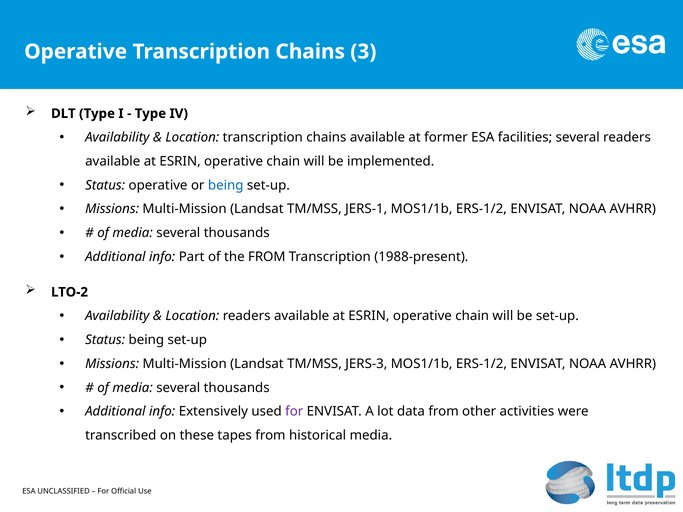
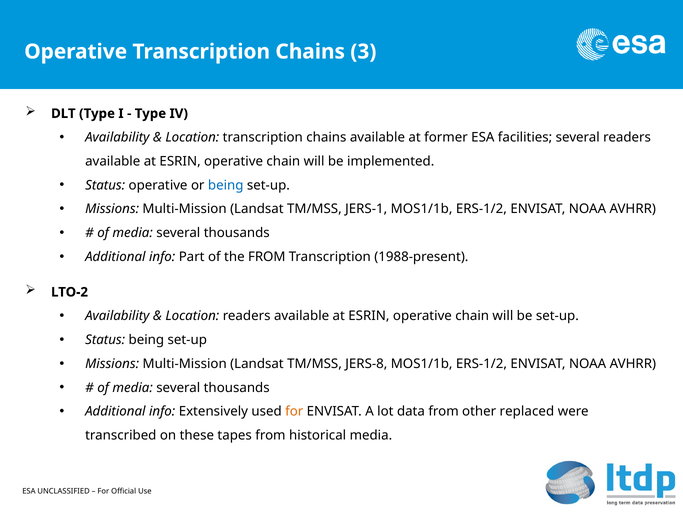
JERS-3: JERS-3 -> JERS-8
for at (294, 412) colour: purple -> orange
activities: activities -> replaced
